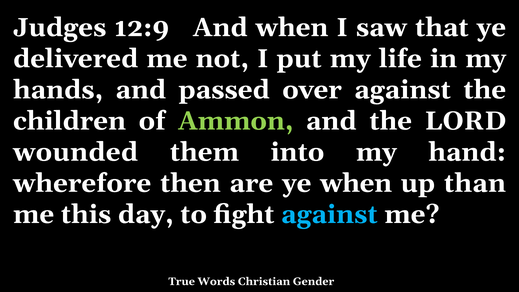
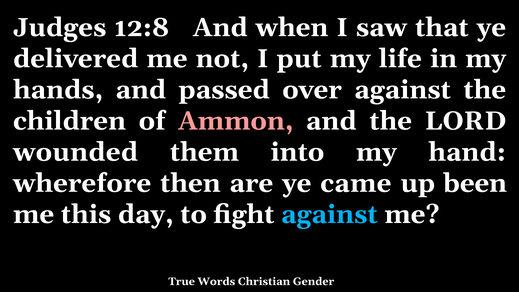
12:9: 12:9 -> 12:8
Ammon colour: light green -> pink
ye when: when -> came
than: than -> been
